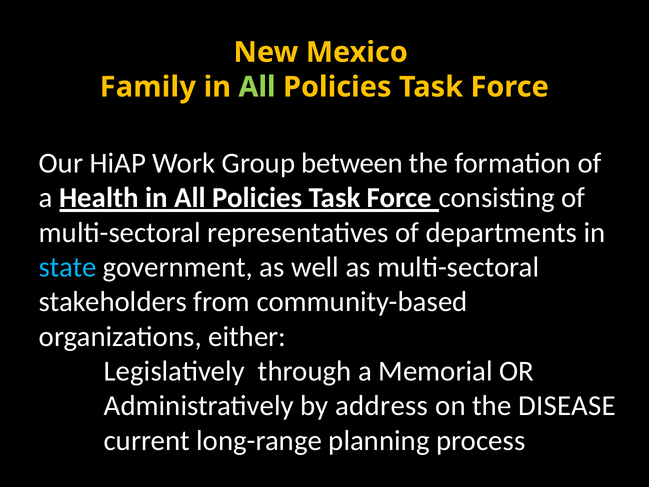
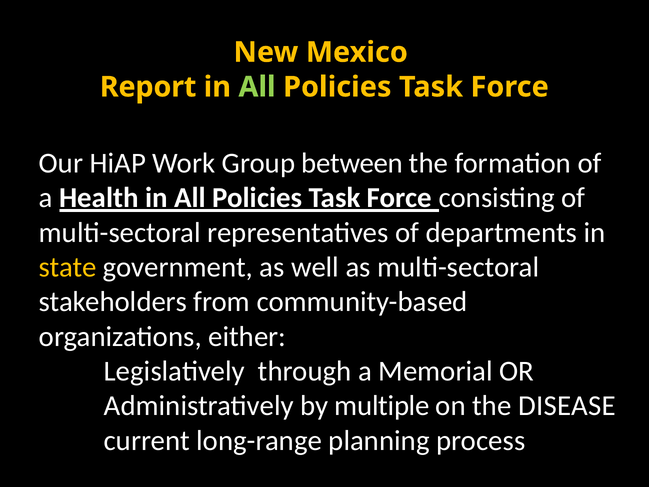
Family: Family -> Report
state colour: light blue -> yellow
address: address -> multiple
